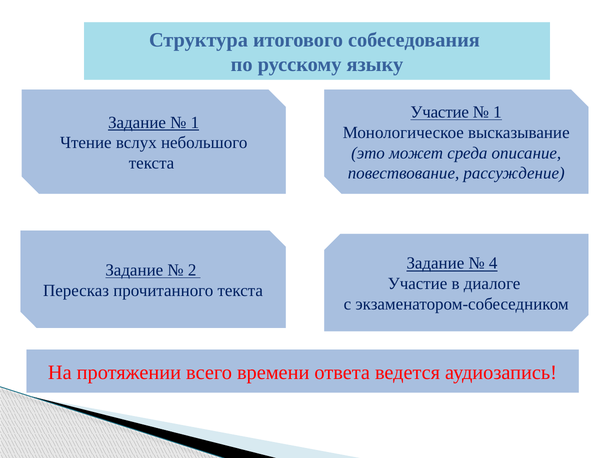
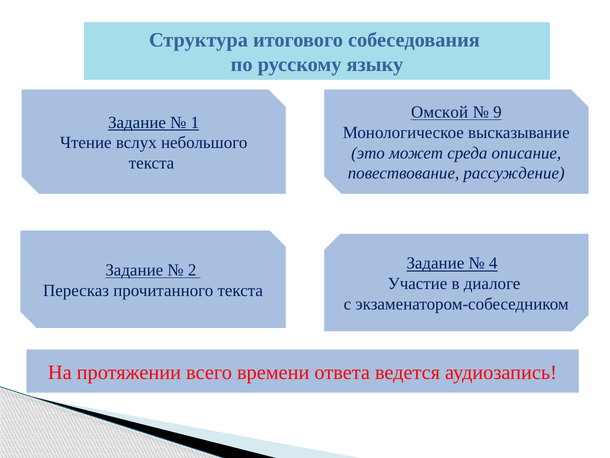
Участие at (440, 112): Участие -> Омской
1 at (497, 112): 1 -> 9
